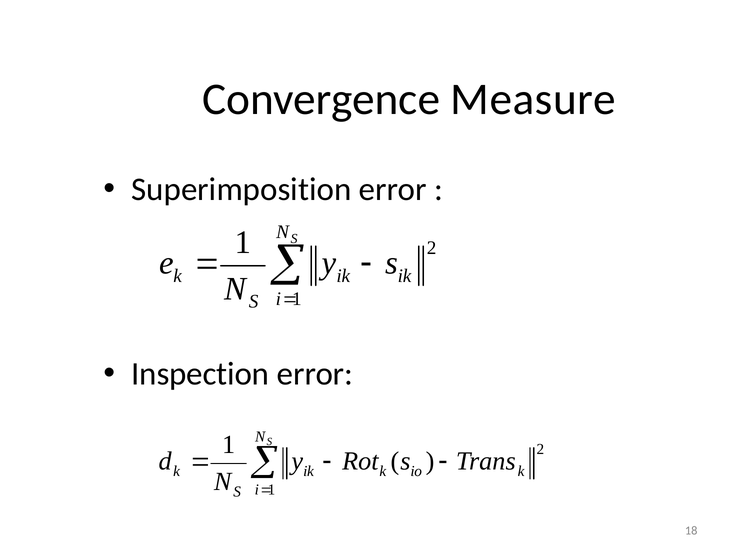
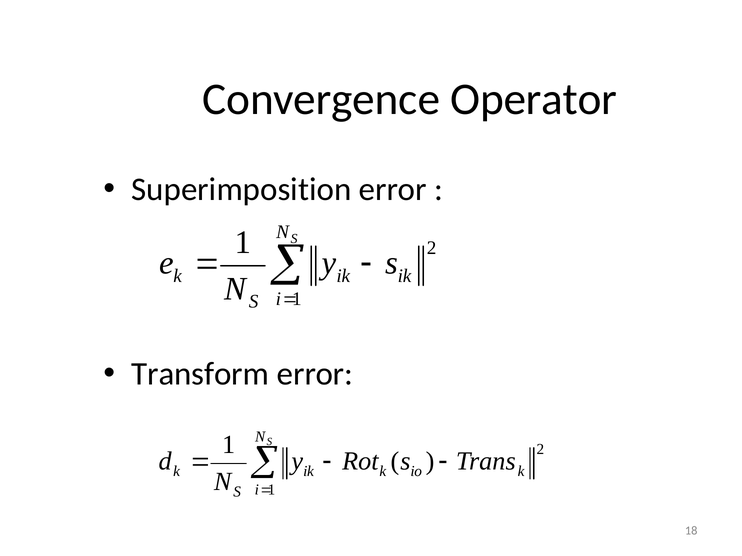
Measure: Measure -> Operator
Inspection: Inspection -> Transform
